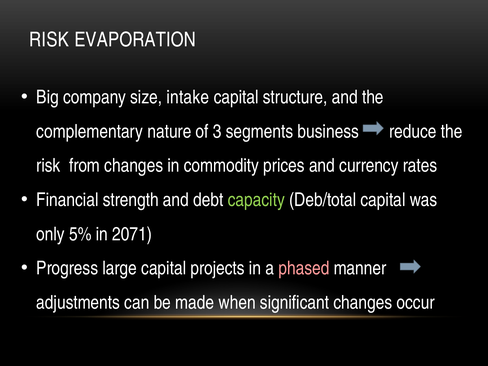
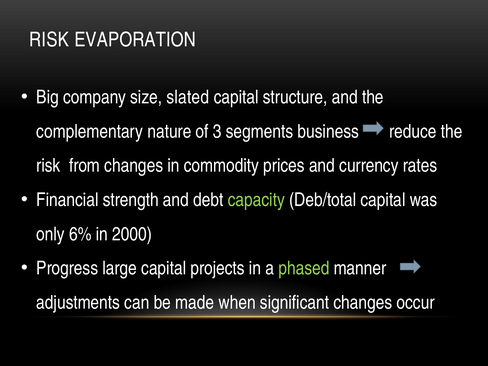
intake: intake -> slated
5%: 5% -> 6%
2071: 2071 -> 2000
phased colour: pink -> light green
